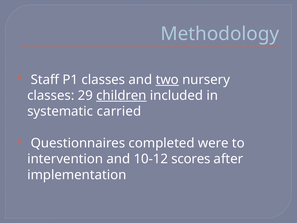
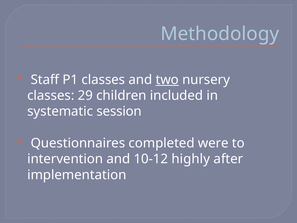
children underline: present -> none
carried: carried -> session
scores: scores -> highly
